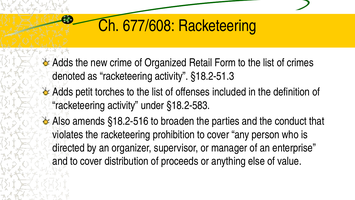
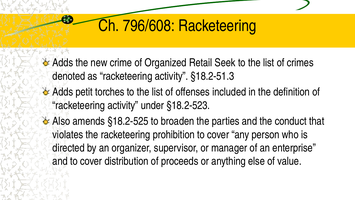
677/608: 677/608 -> 796/608
Form: Form -> Seek
§18.2-583: §18.2-583 -> §18.2-523
§18.2-516: §18.2-516 -> §18.2-525
